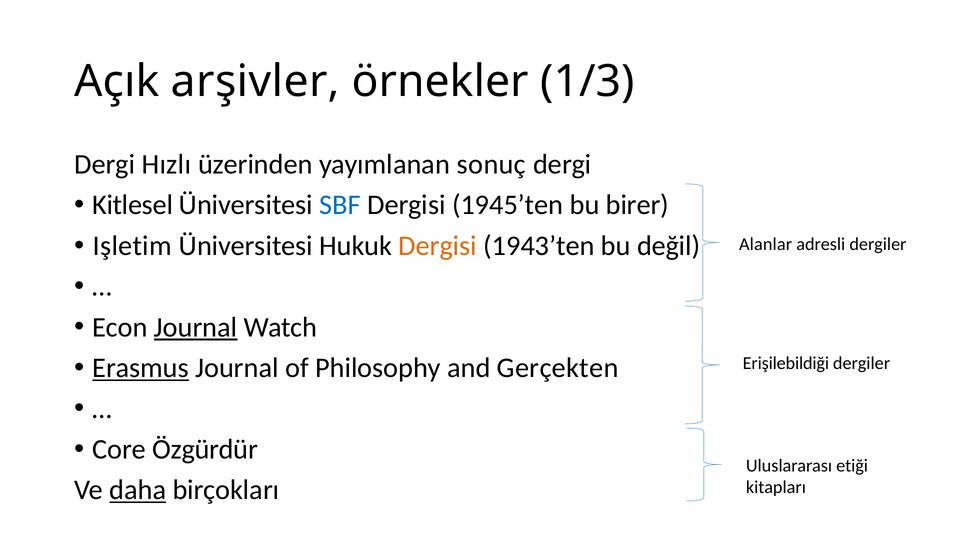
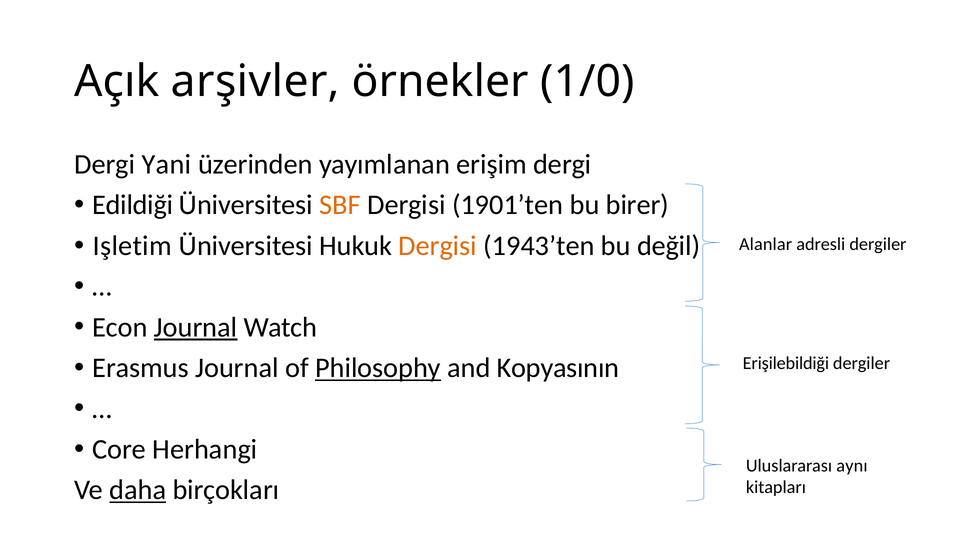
1/3: 1/3 -> 1/0
Hızlı: Hızlı -> Yani
sonuç: sonuç -> erişim
Kitlesel: Kitlesel -> Edildiği
SBF colour: blue -> orange
1945’ten: 1945’ten -> 1901’ten
Erasmus underline: present -> none
Philosophy underline: none -> present
Gerçekten: Gerçekten -> Kopyasının
Özgürdür: Özgürdür -> Herhangi
etiği: etiği -> aynı
